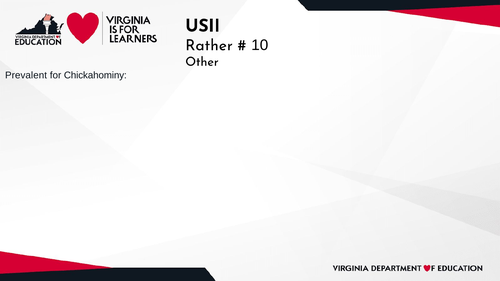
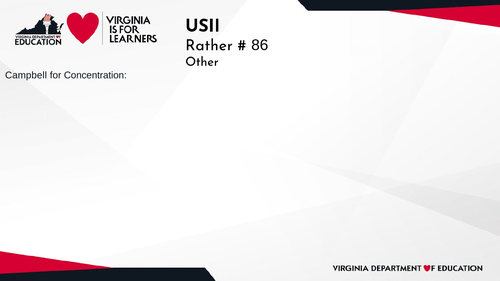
10: 10 -> 86
Prevalent: Prevalent -> Campbell
Chickahominy: Chickahominy -> Concentration
